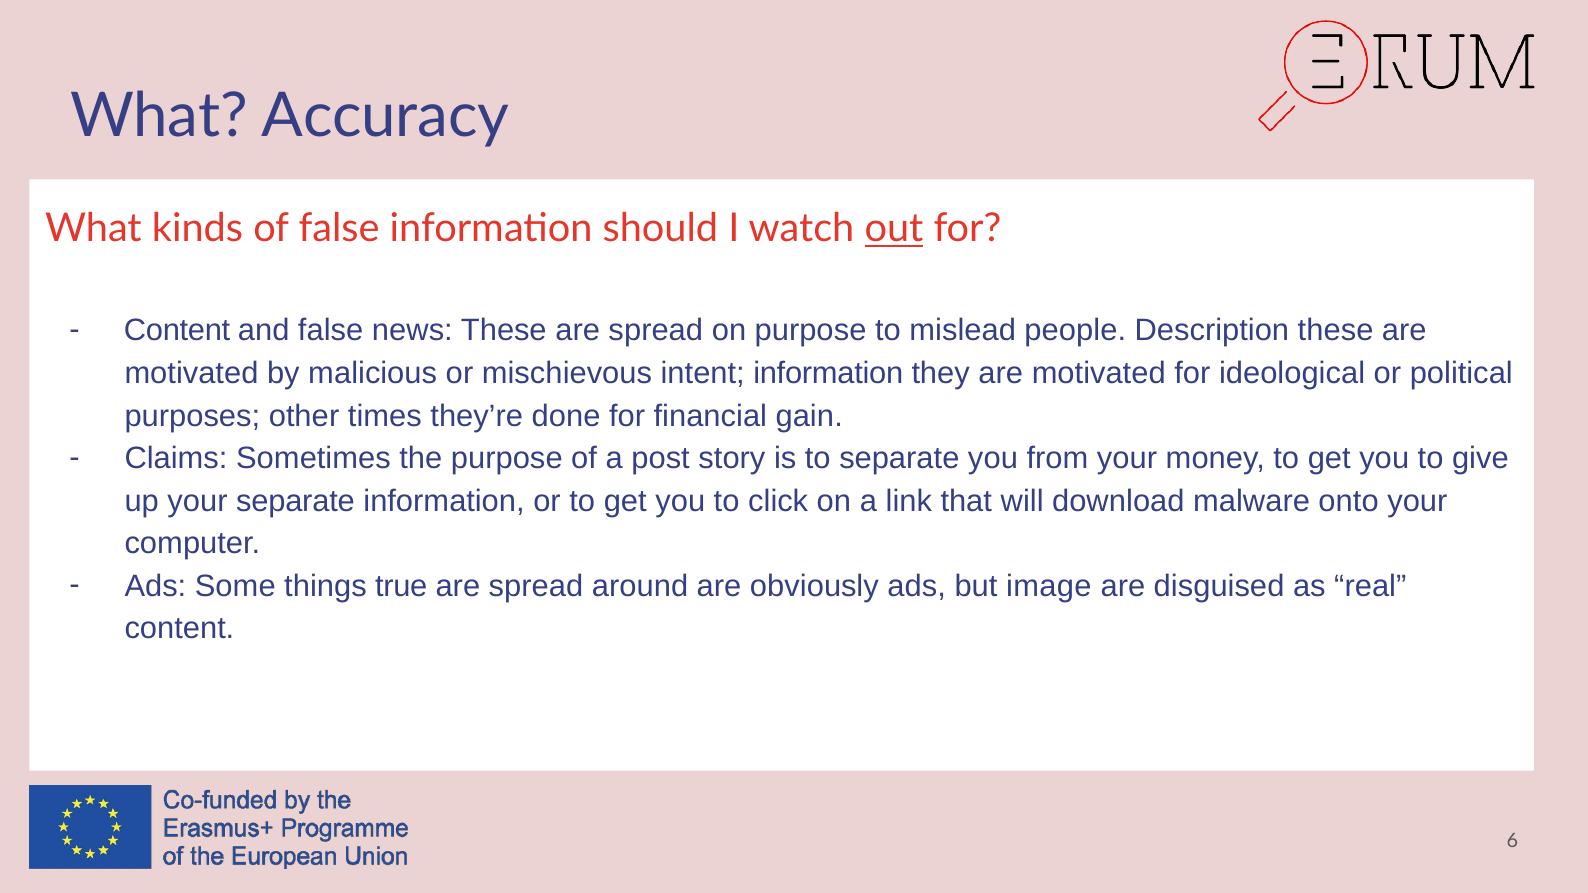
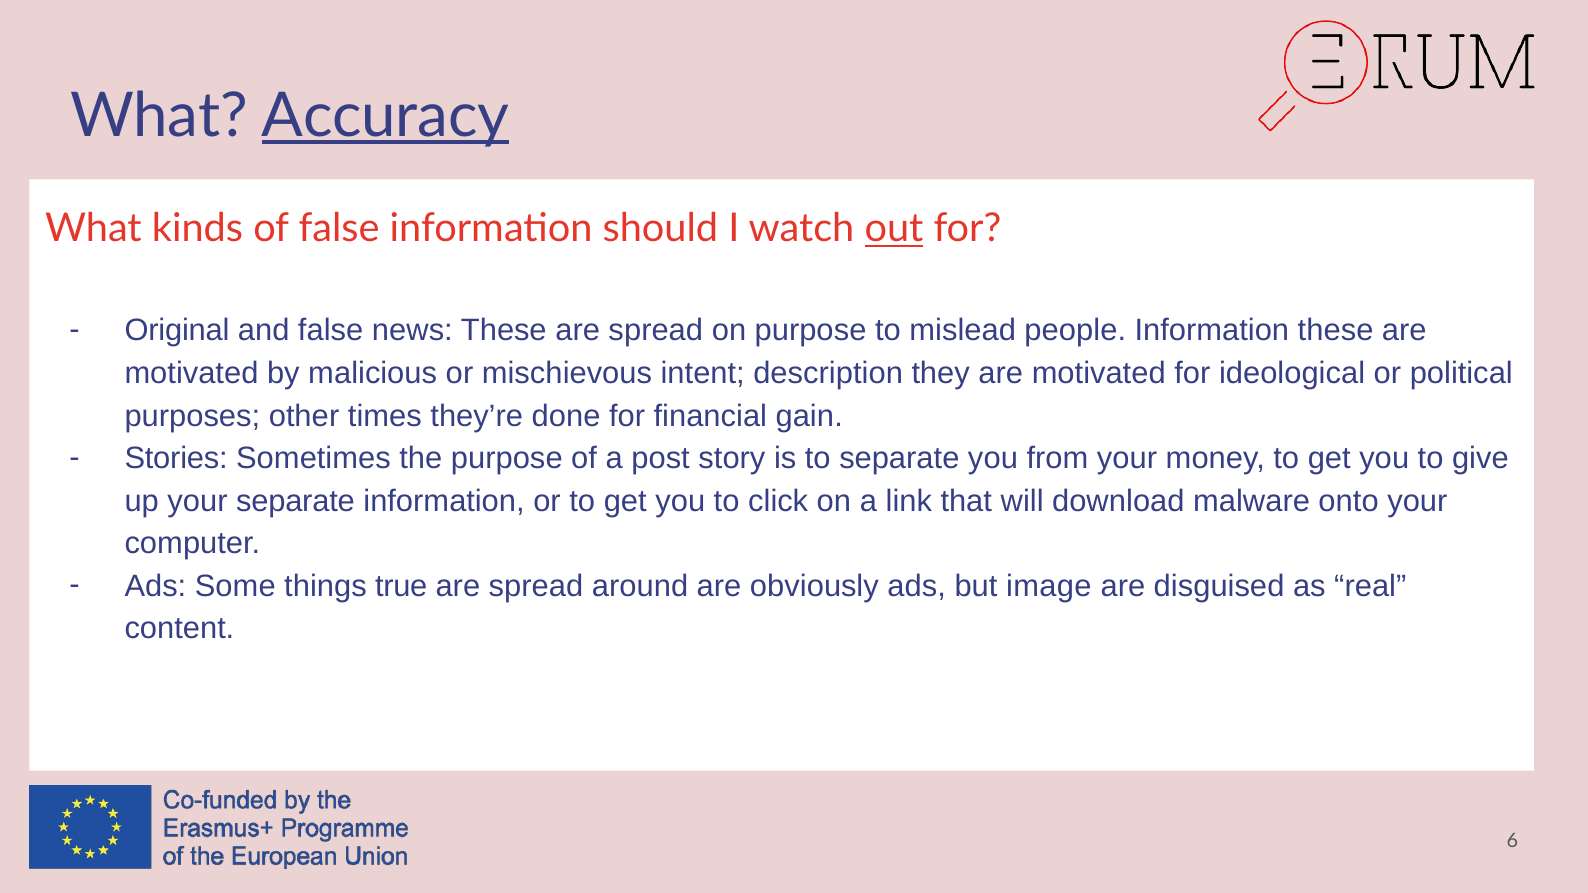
Accuracy underline: none -> present
Content at (177, 331): Content -> Original
people Description: Description -> Information
intent information: information -> description
Claims: Claims -> Stories
